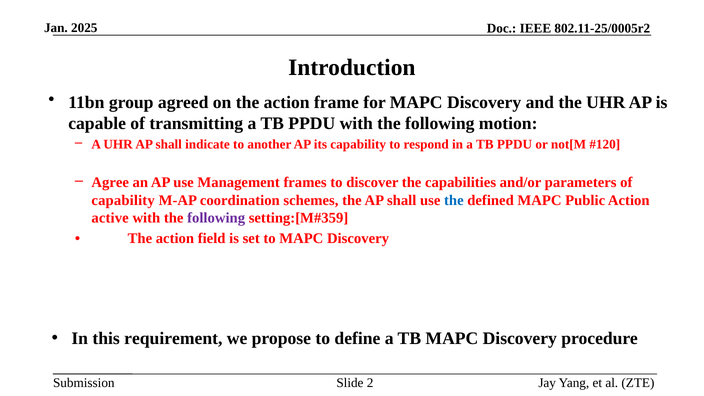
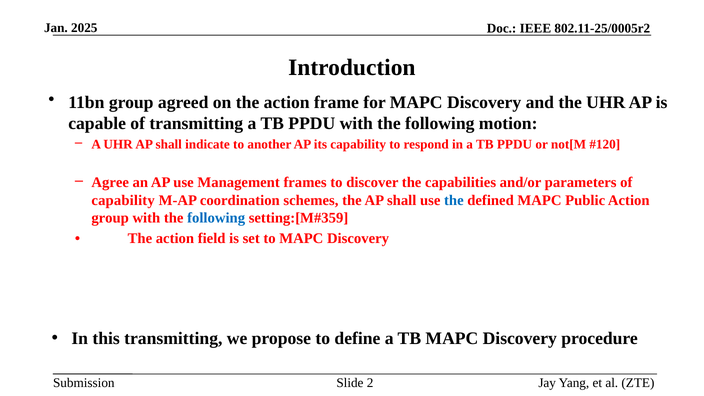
active at (110, 218): active -> group
following at (216, 218) colour: purple -> blue
this requirement: requirement -> transmitting
